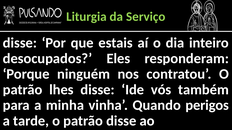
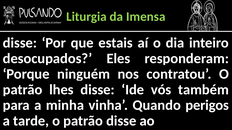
Serviço: Serviço -> Imensa
